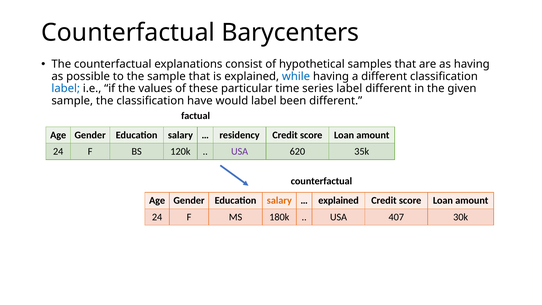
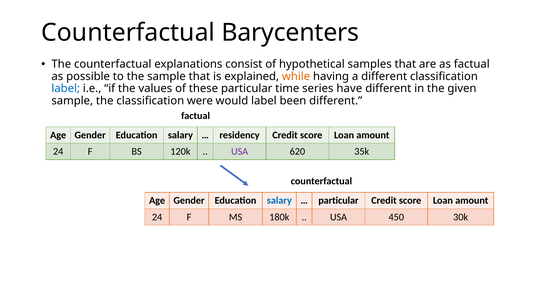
as having: having -> factual
while colour: blue -> orange
series label: label -> have
have: have -> were
salary at (279, 201) colour: orange -> blue
explained at (338, 201): explained -> particular
407: 407 -> 450
